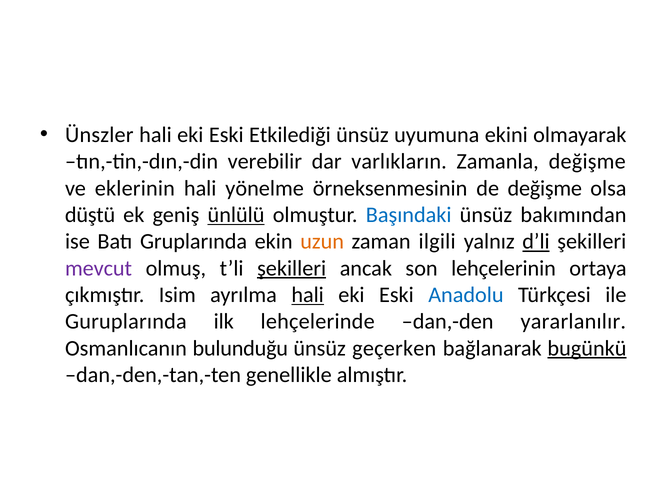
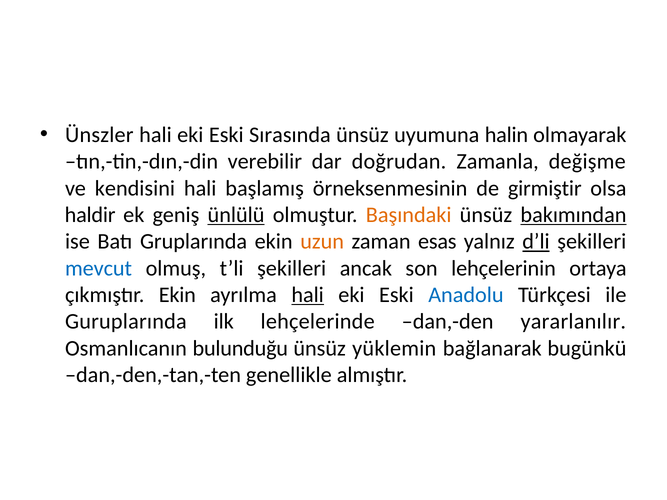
Etkilediği: Etkilediği -> Sırasında
ekini: ekini -> halin
varlıkların: varlıkların -> doğrudan
eklerinin: eklerinin -> kendisini
yönelme: yönelme -> başlamış
de değişme: değişme -> girmiştir
düştü: düştü -> haldir
Başındaki colour: blue -> orange
bakımından underline: none -> present
ilgili: ilgili -> esas
mevcut colour: purple -> blue
şekilleri at (292, 268) underline: present -> none
çıkmıştır Isim: Isim -> Ekin
geçerken: geçerken -> yüklemin
bugünkü underline: present -> none
